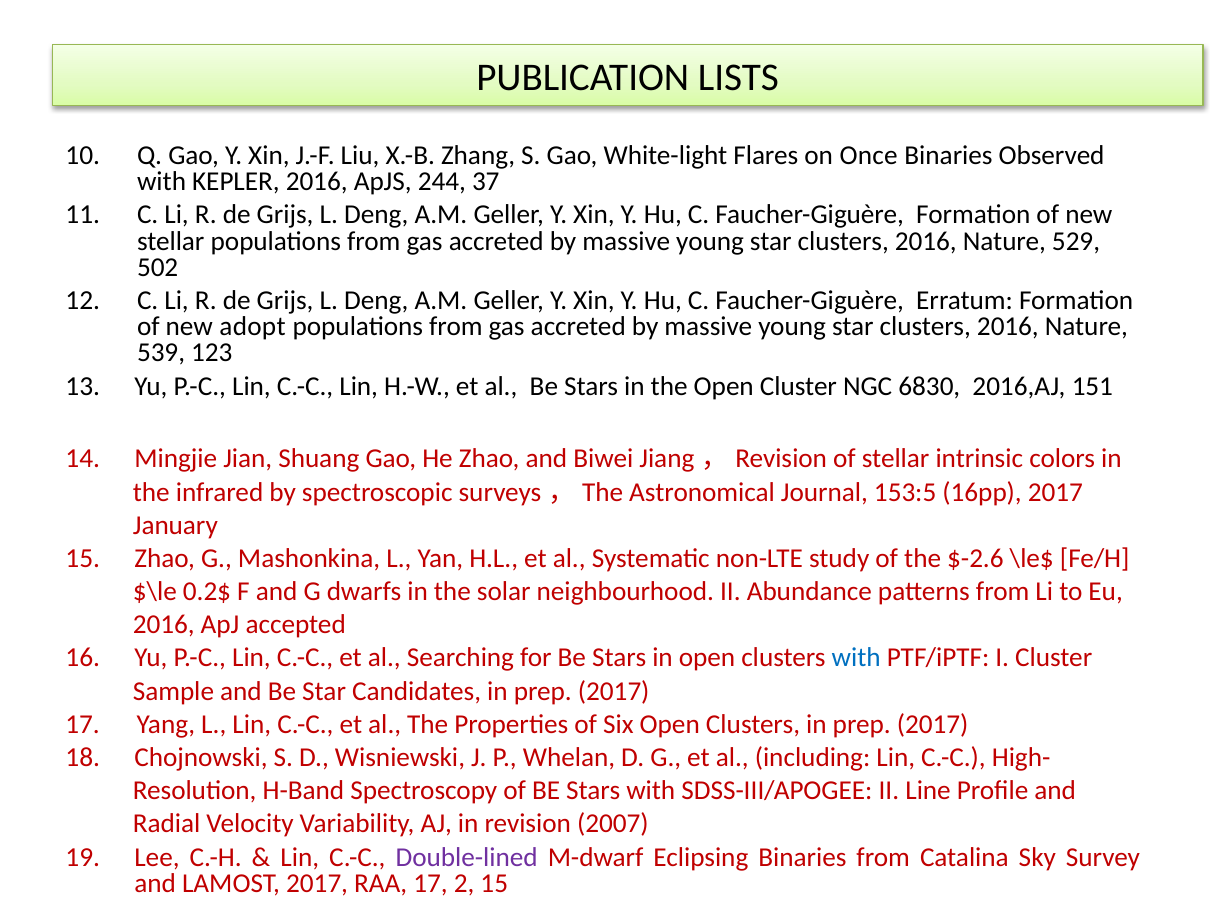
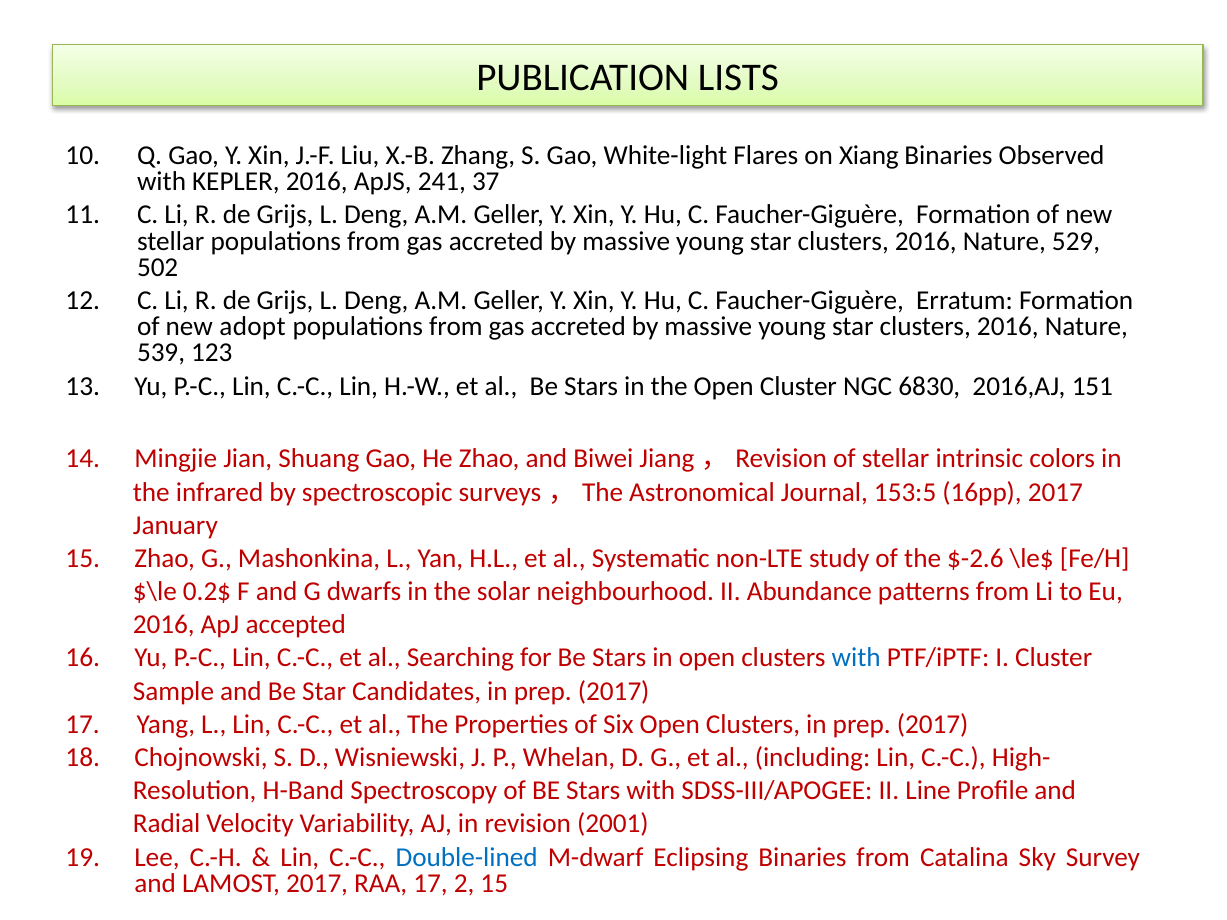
Once: Once -> Xiang
244: 244 -> 241
2007: 2007 -> 2001
Double-lined colour: purple -> blue
